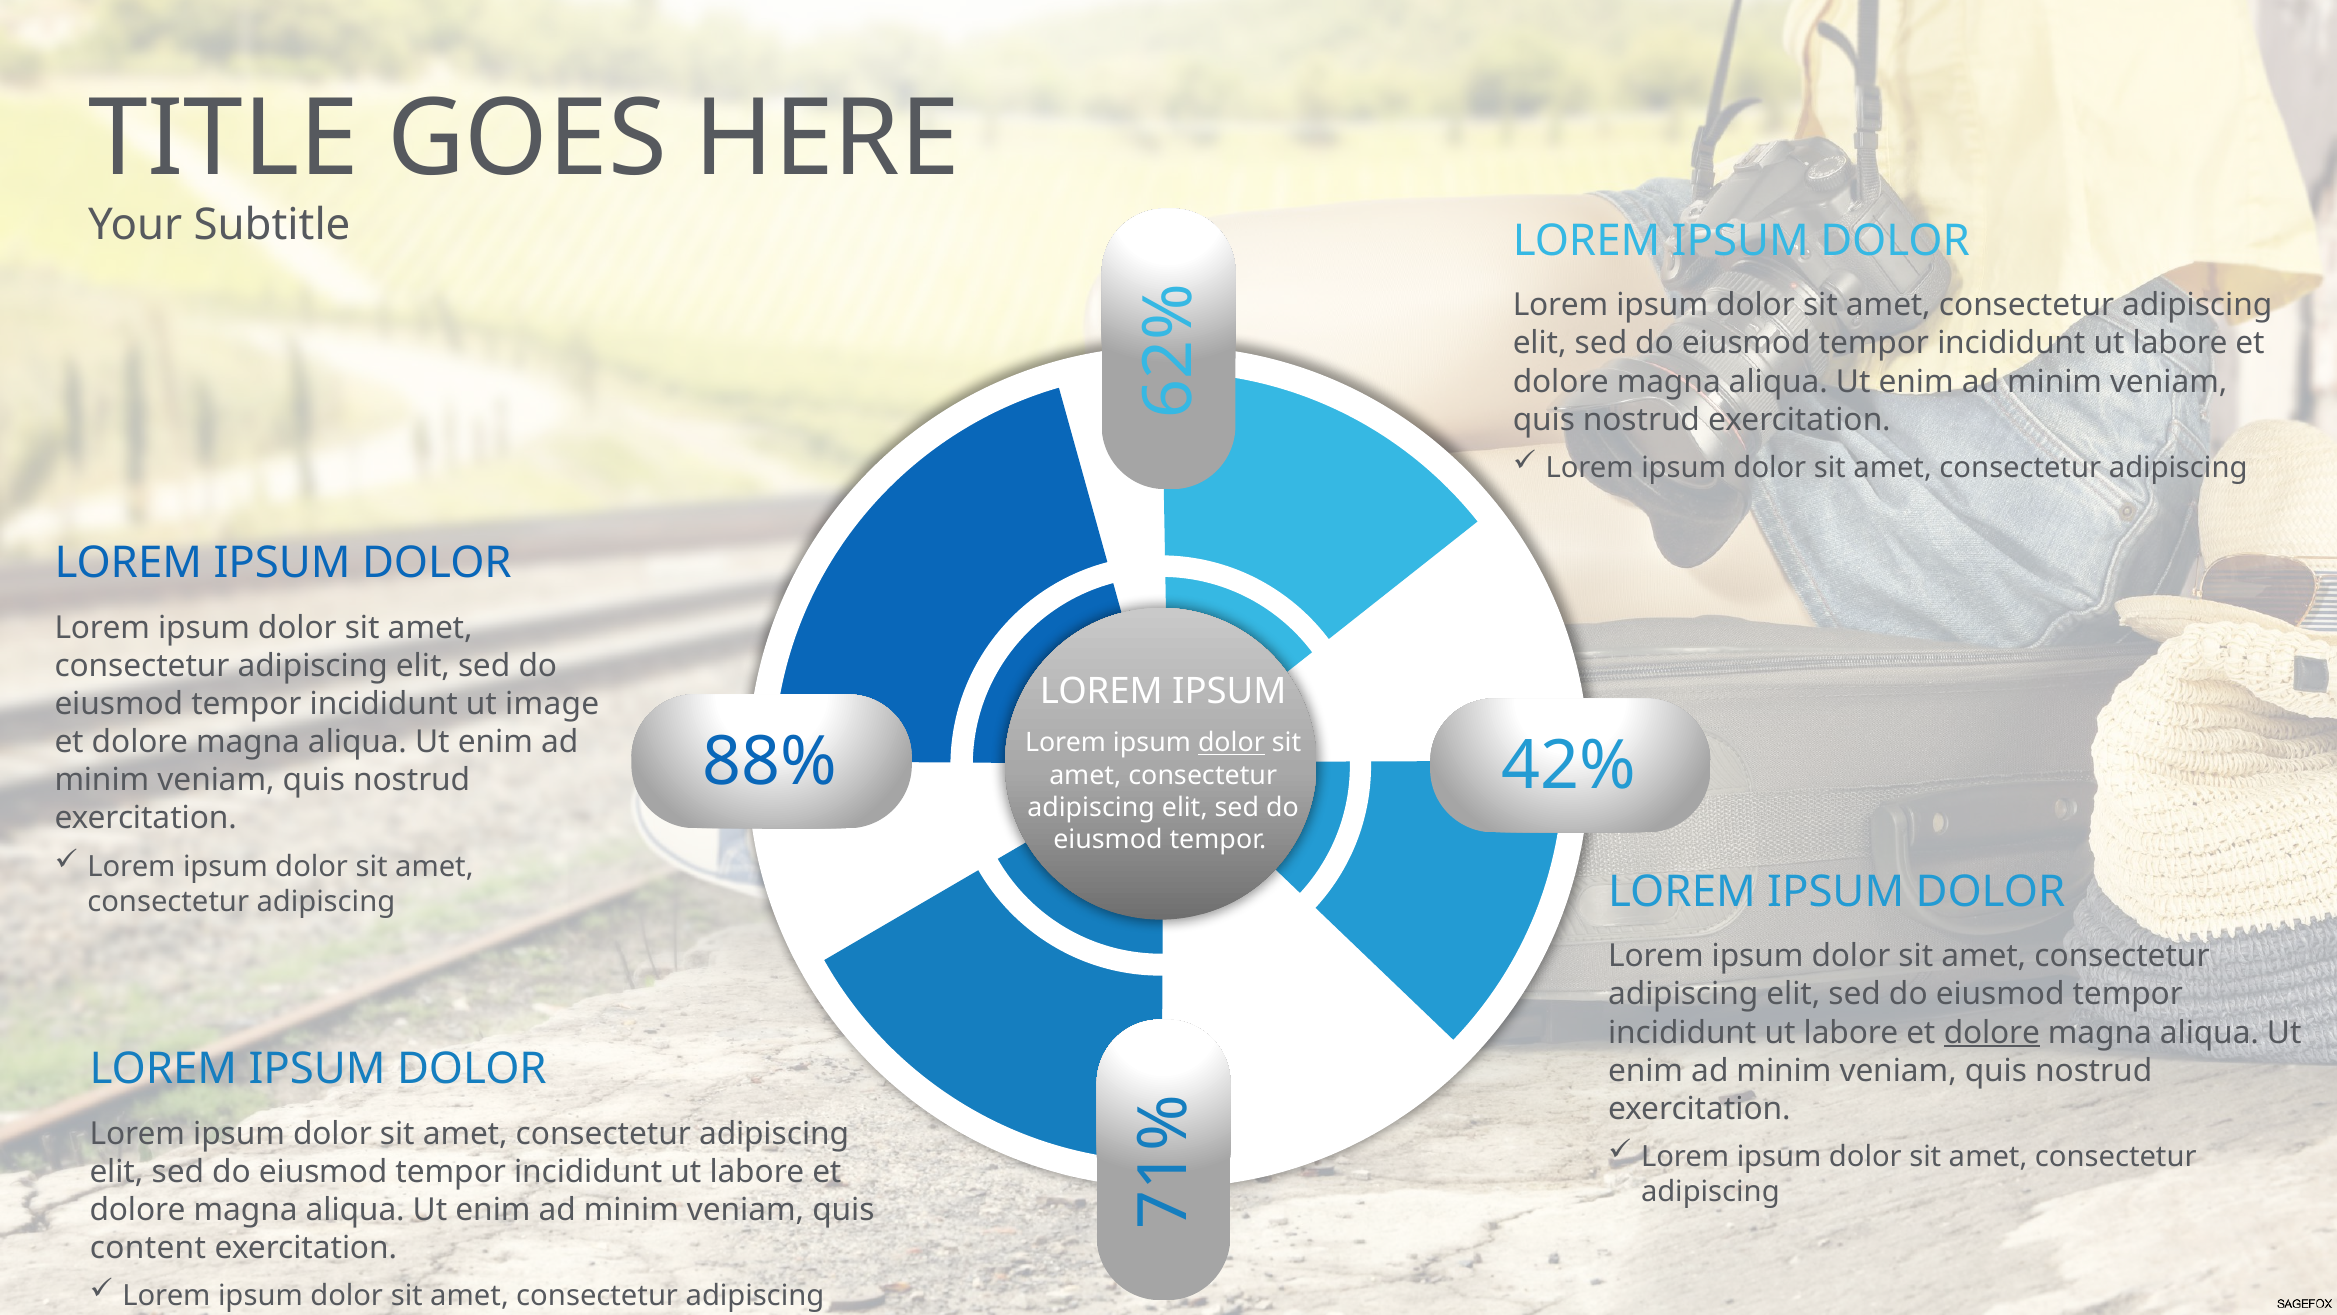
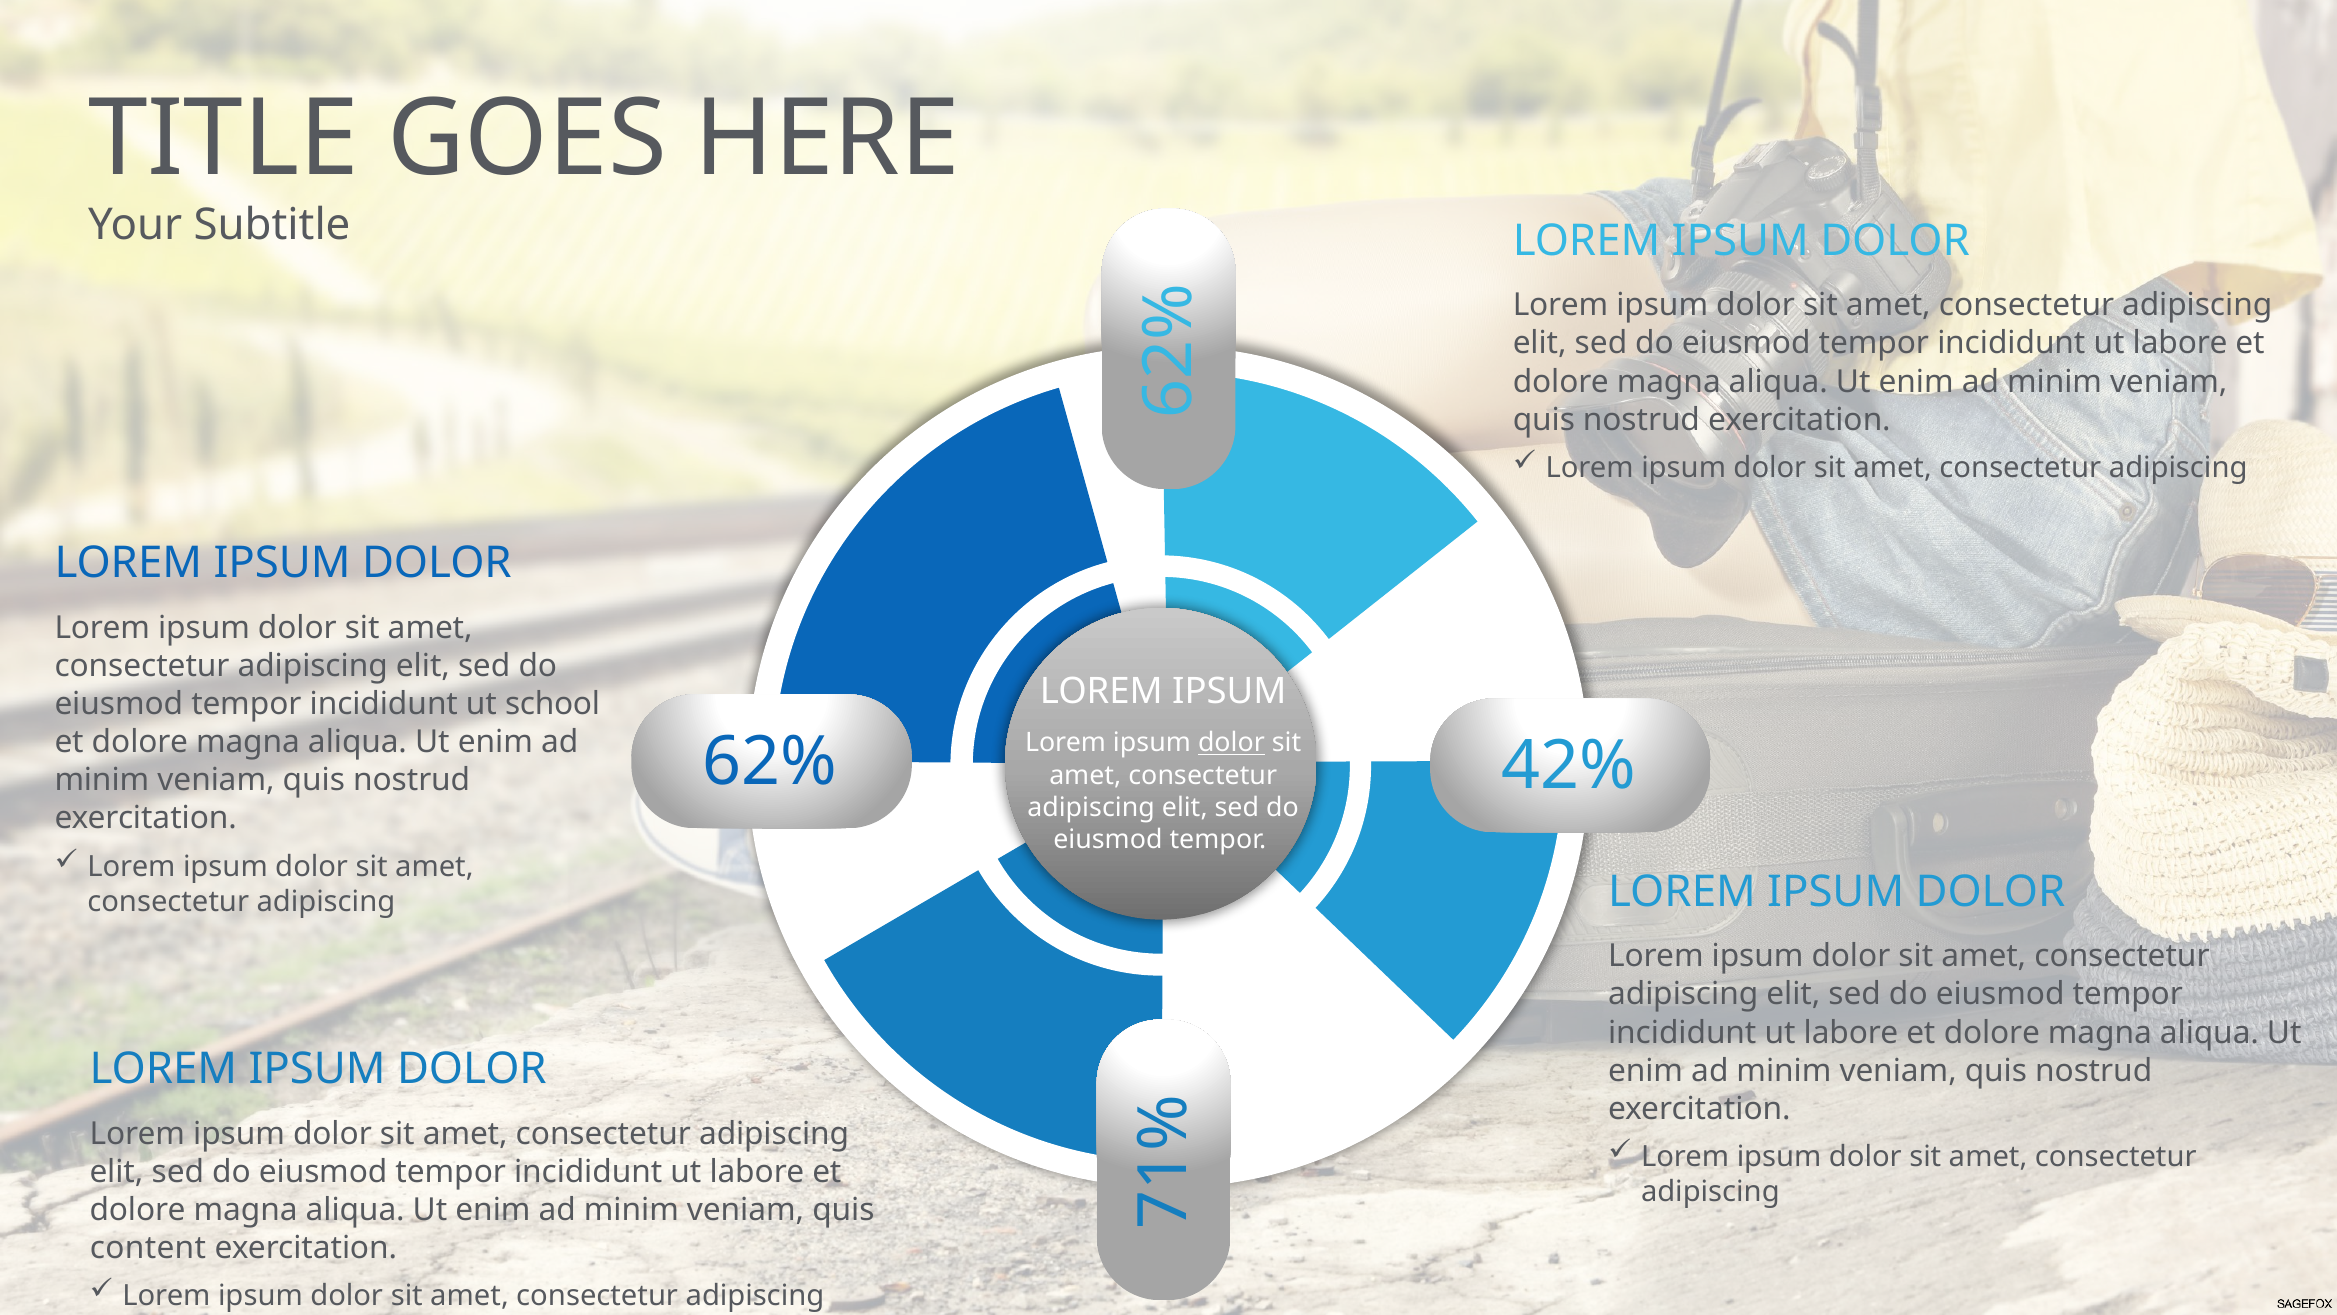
image: image -> school
88%: 88% -> 62%
dolore at (1992, 1032) underline: present -> none
